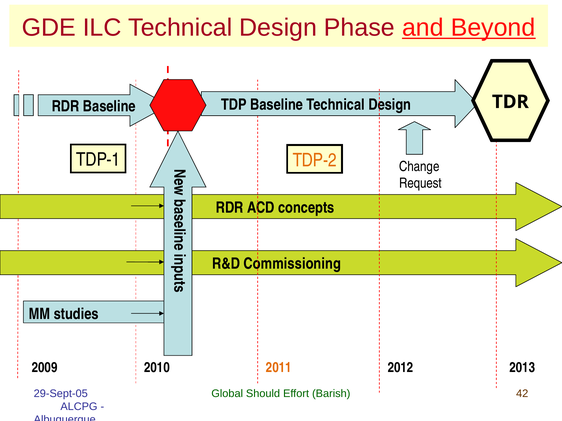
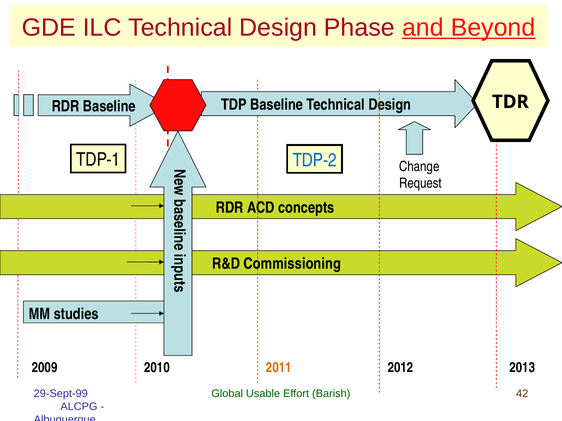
TDP-2 colour: orange -> blue
29-Sept-05: 29-Sept-05 -> 29-Sept-99
Should: Should -> Usable
